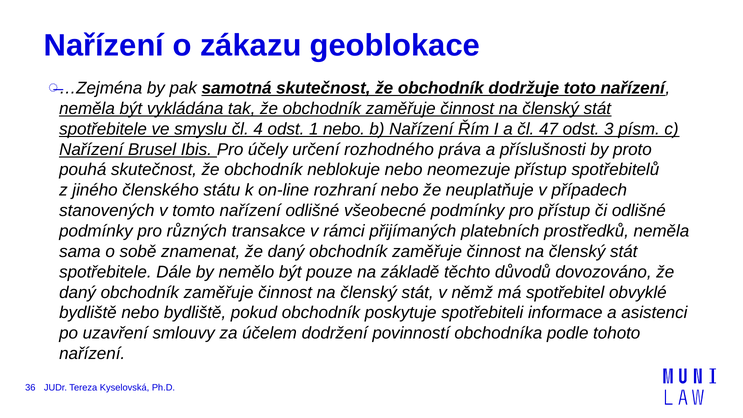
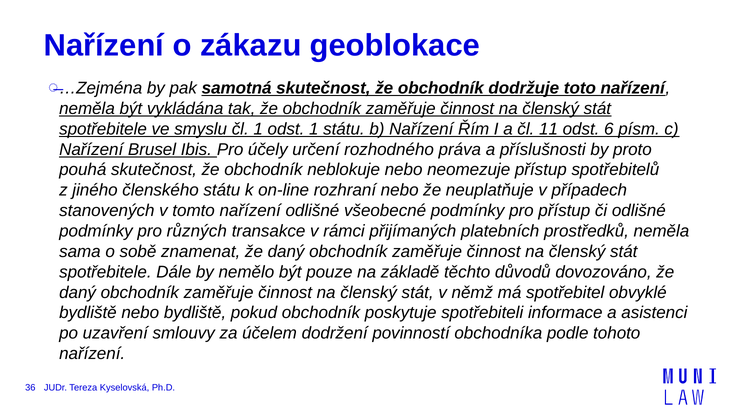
čl 4: 4 -> 1
1 nebo: nebo -> státu
47: 47 -> 11
3: 3 -> 6
